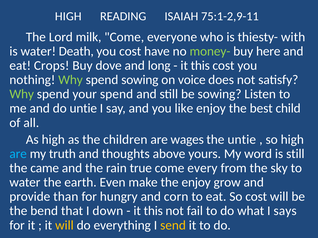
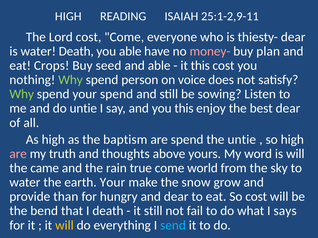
75:1-2,9-11: 75:1-2,9-11 -> 25:1-2,9-11
Lord milk: milk -> cost
thiesty- with: with -> dear
you cost: cost -> able
money- colour: light green -> pink
here: here -> plan
dove: dove -> seed
and long: long -> able
spend sowing: sowing -> person
you like: like -> this
best child: child -> dear
children: children -> baptism
are wages: wages -> spend
are at (18, 154) colour: light blue -> pink
is still: still -> will
every: every -> world
earth Even: Even -> Your
the enjoy: enjoy -> snow
and corn: corn -> dear
I down: down -> death
this at (153, 211): this -> still
send colour: yellow -> light blue
